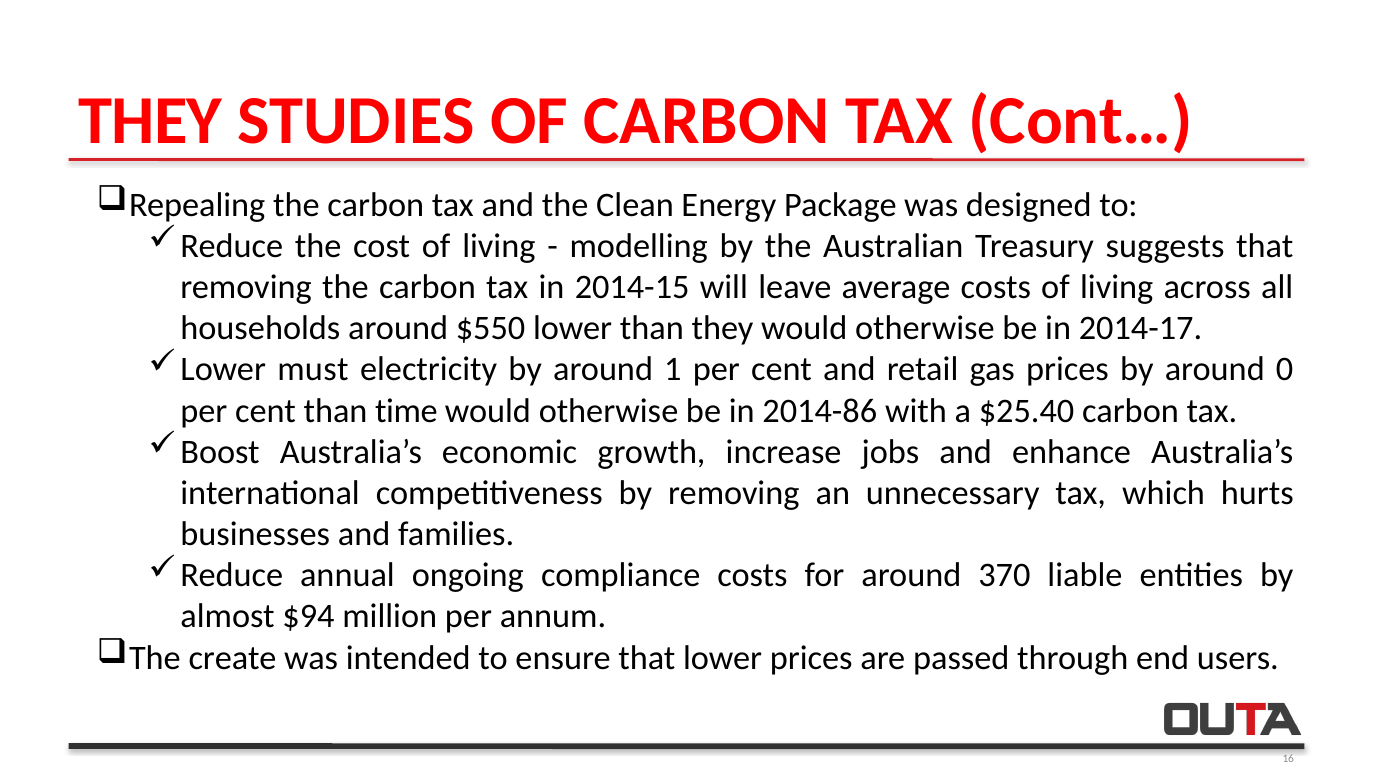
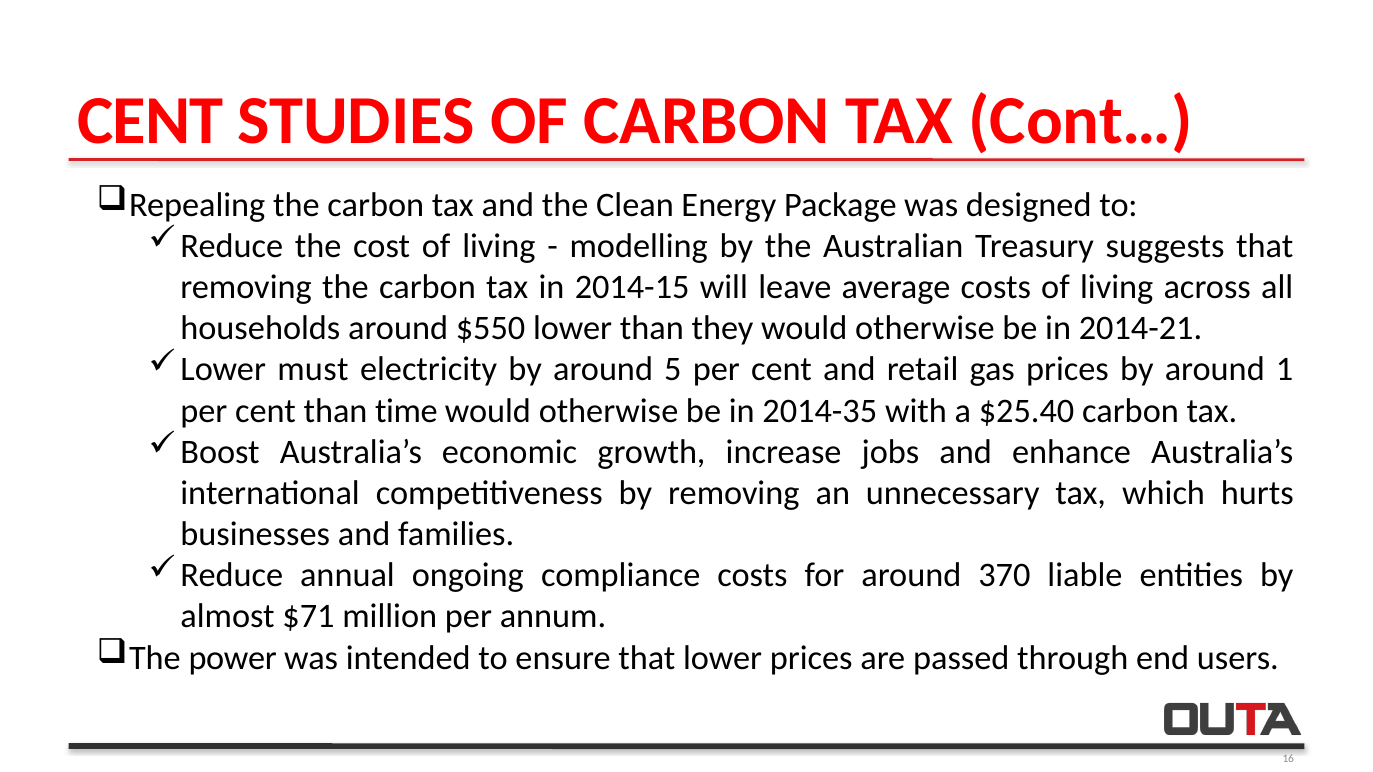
THEY at (150, 121): THEY -> CENT
2014-17: 2014-17 -> 2014-21
1: 1 -> 5
0: 0 -> 1
2014-86: 2014-86 -> 2014-35
$94: $94 -> $71
create: create -> power
